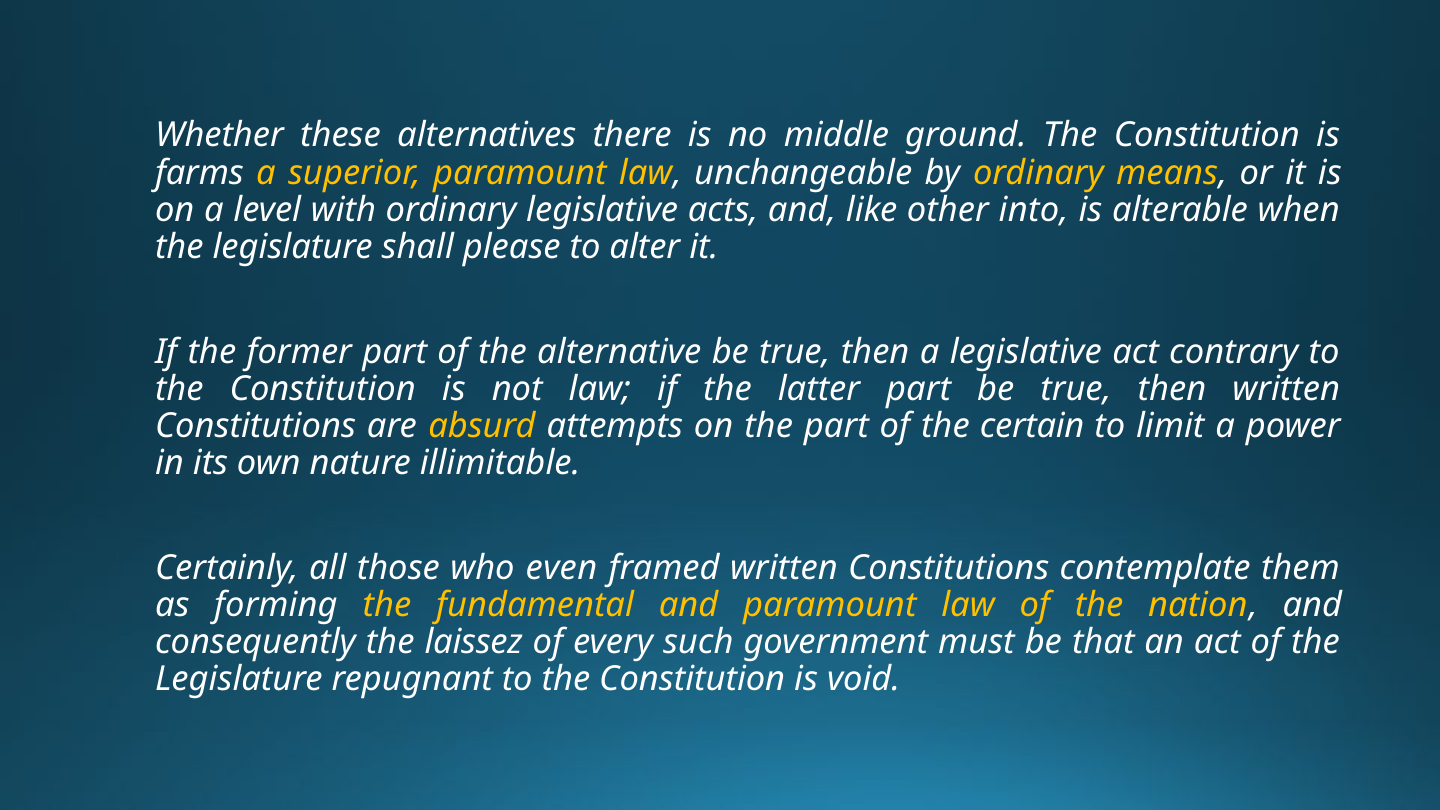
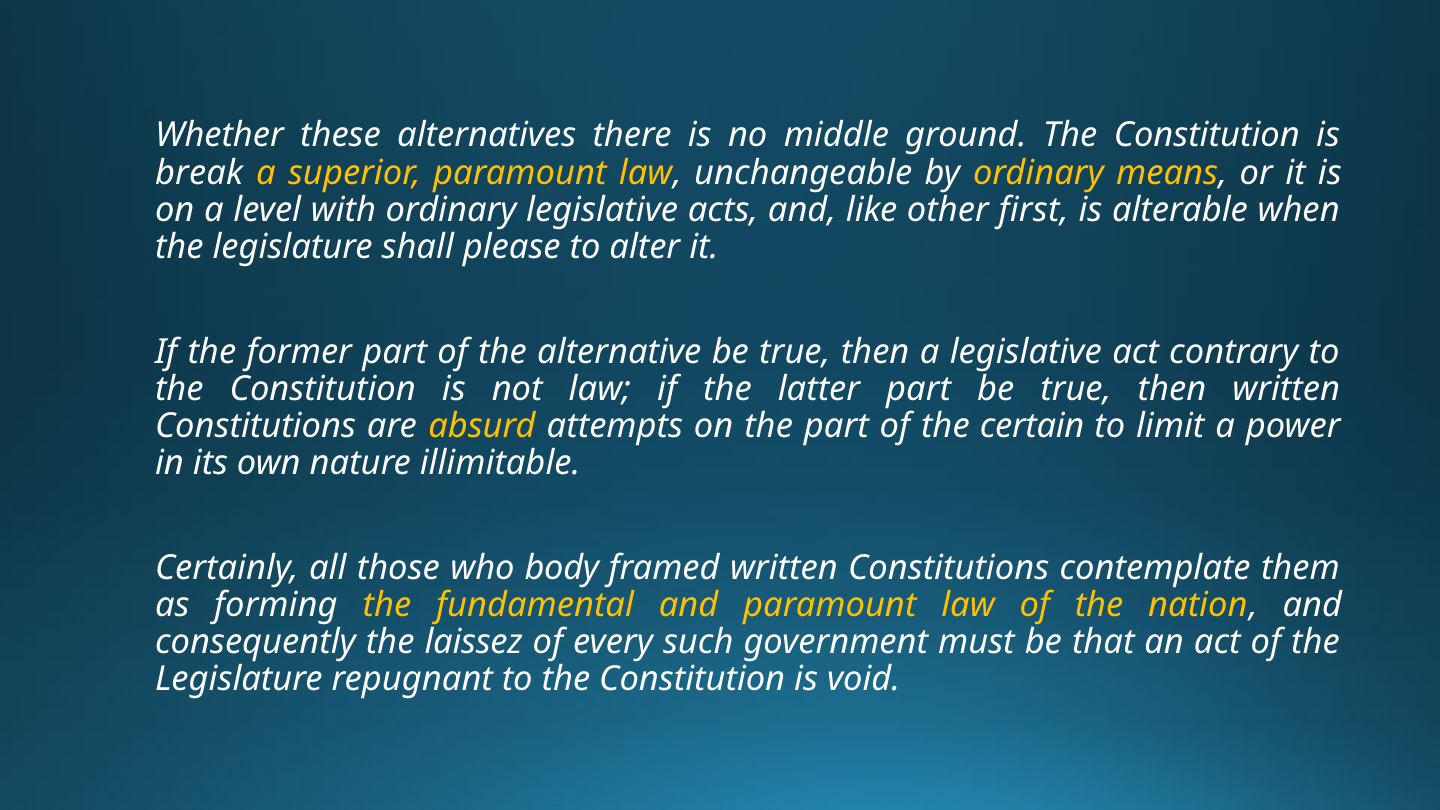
farms: farms -> break
into: into -> first
even: even -> body
